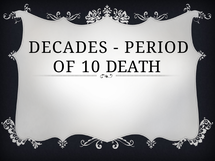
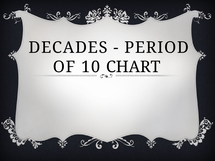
DEATH: DEATH -> CHART
